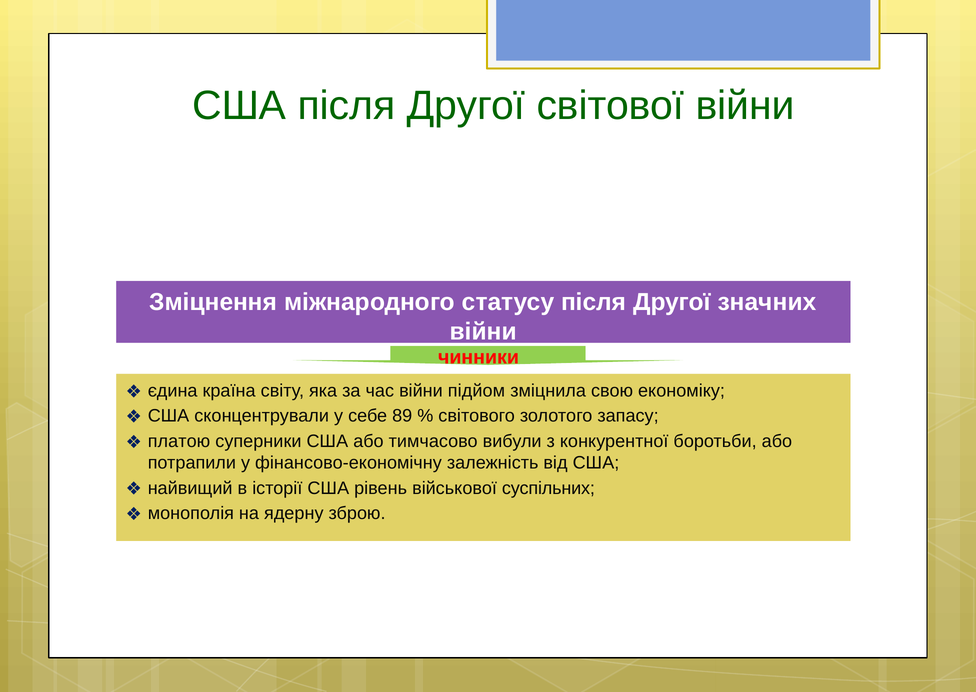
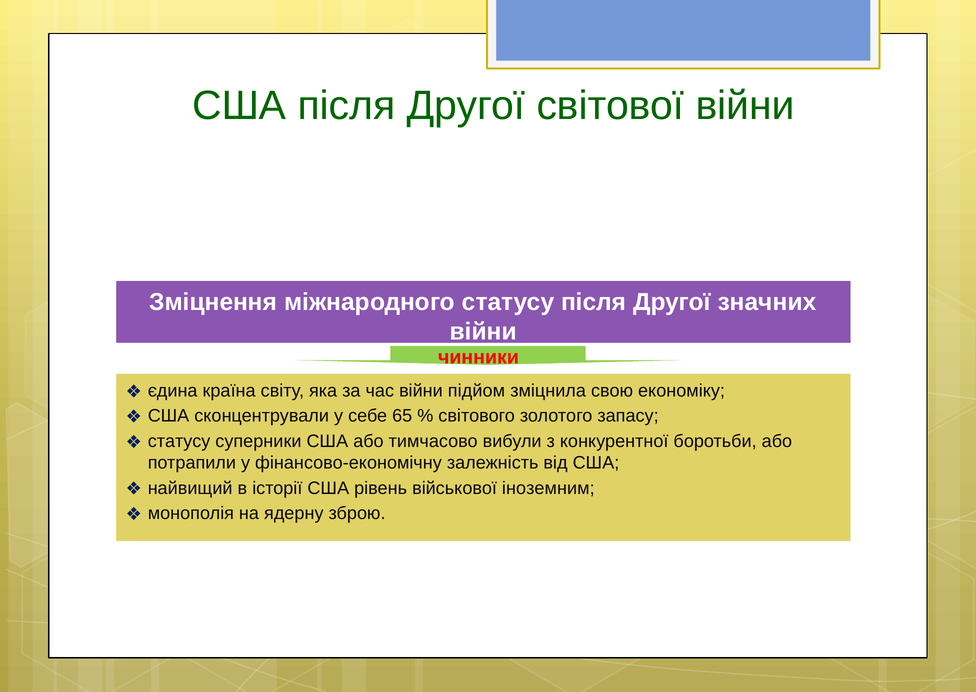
89: 89 -> 65
платою at (179, 441): платою -> статусу
суспільних: суспільних -> іноземним
